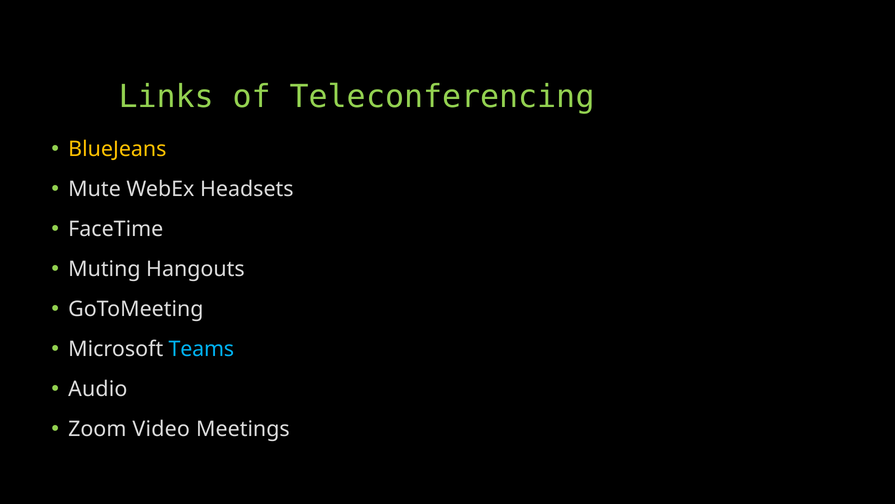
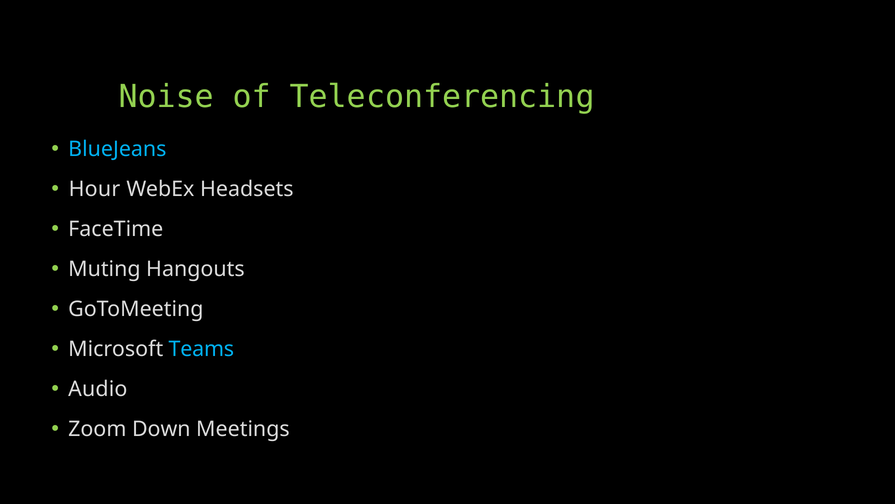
Links: Links -> Noise
BlueJeans colour: yellow -> light blue
Mute: Mute -> Hour
Video: Video -> Down
